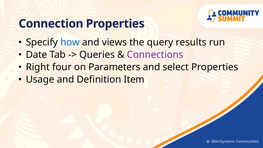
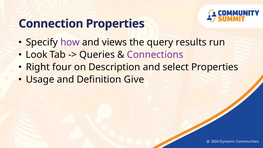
how colour: blue -> purple
Date: Date -> Look
Parameters: Parameters -> Description
Item: Item -> Give
